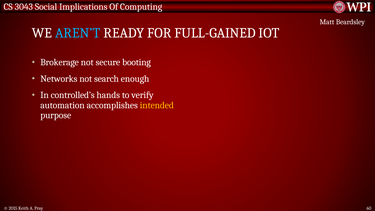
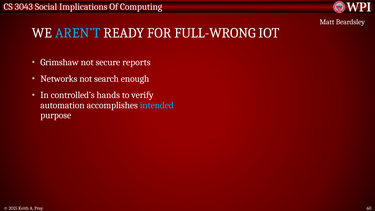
FULL-GAINED: FULL-GAINED -> FULL-WRONG
Brokerage: Brokerage -> Grimshaw
booting: booting -> reports
intended colour: yellow -> light blue
